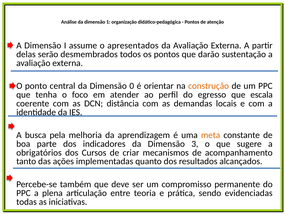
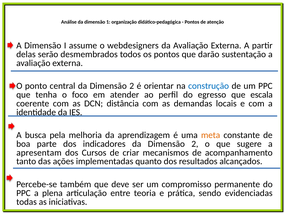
apresentados: apresentados -> webdesigners
central da Dimensão 0: 0 -> 2
construção colour: orange -> blue
indicadores da Dimensão 3: 3 -> 2
obrigatórios: obrigatórios -> apresentam
